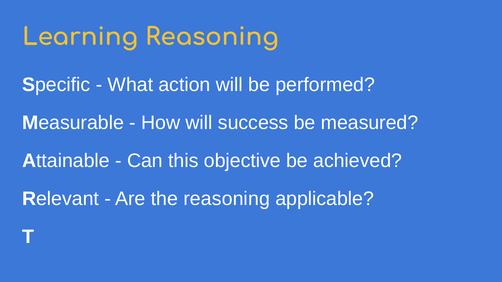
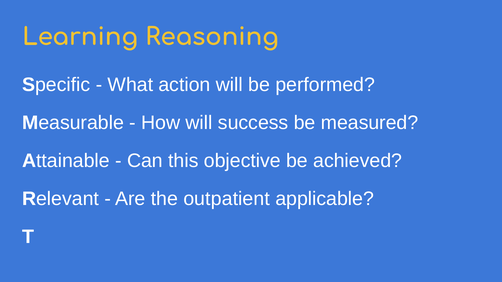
the reasoning: reasoning -> outpatient
